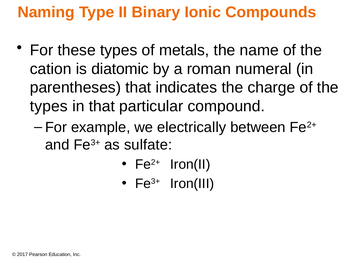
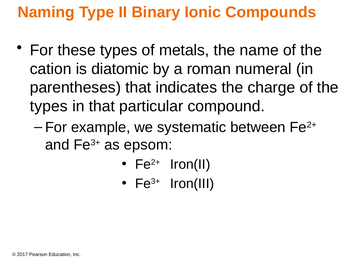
electrically: electrically -> systematic
sulfate: sulfate -> epsom
